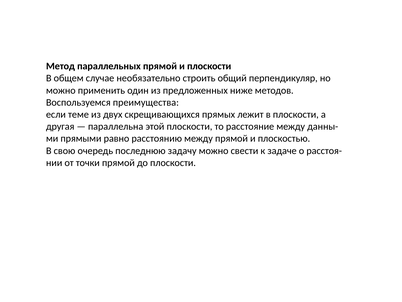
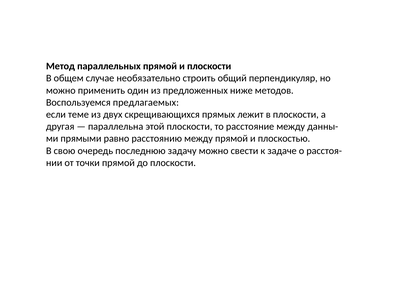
преимущества: преимущества -> предлагаемых
